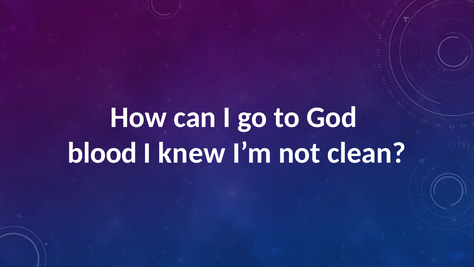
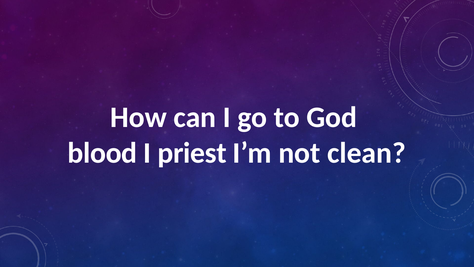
knew: knew -> priest
